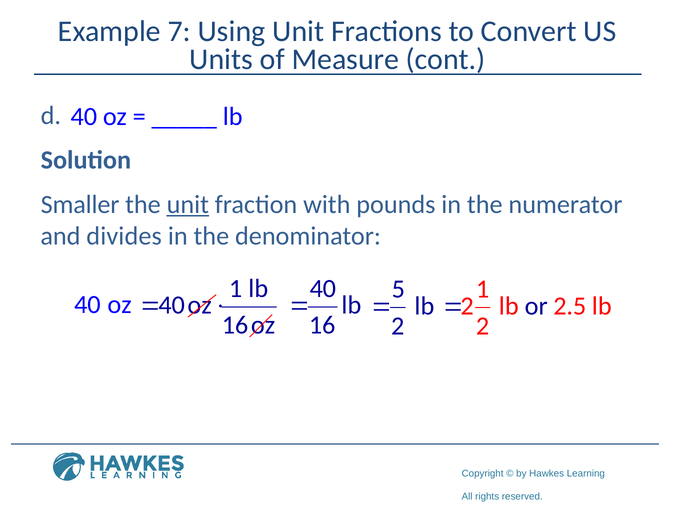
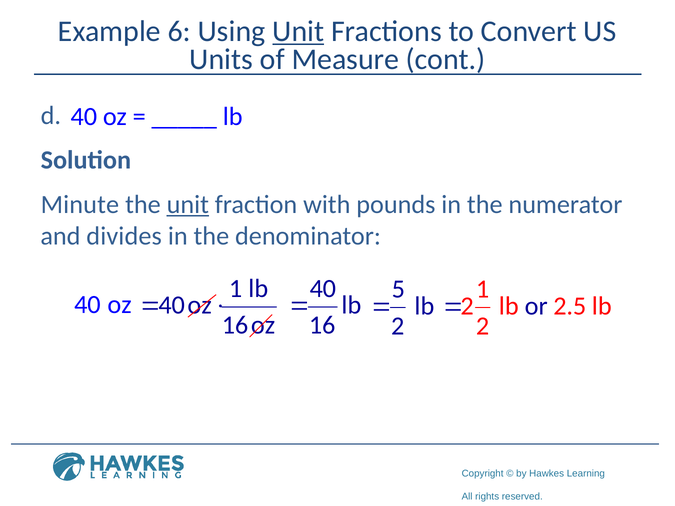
7: 7 -> 6
Unit at (298, 31) underline: none -> present
Smaller: Smaller -> Minute
